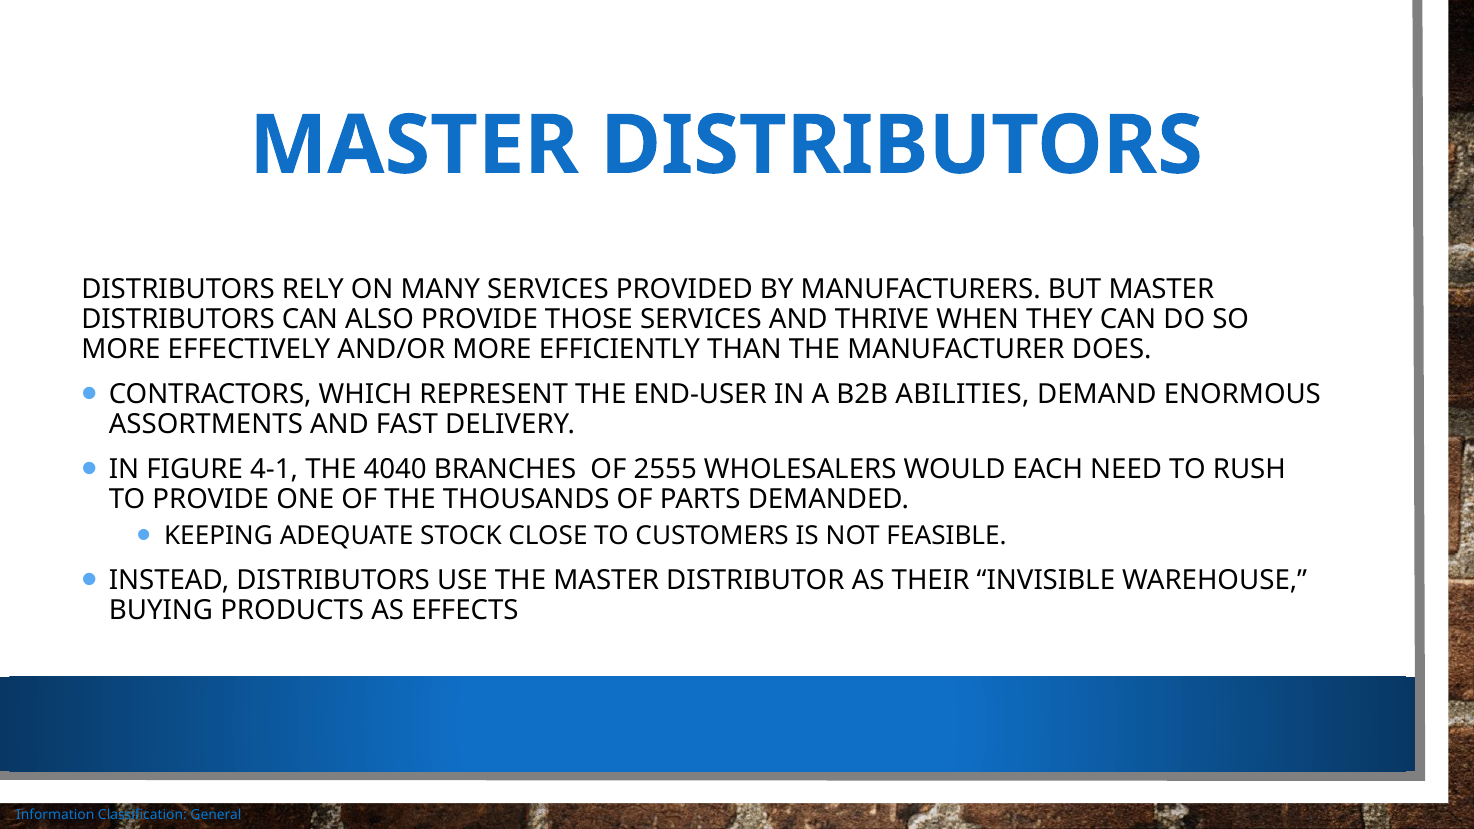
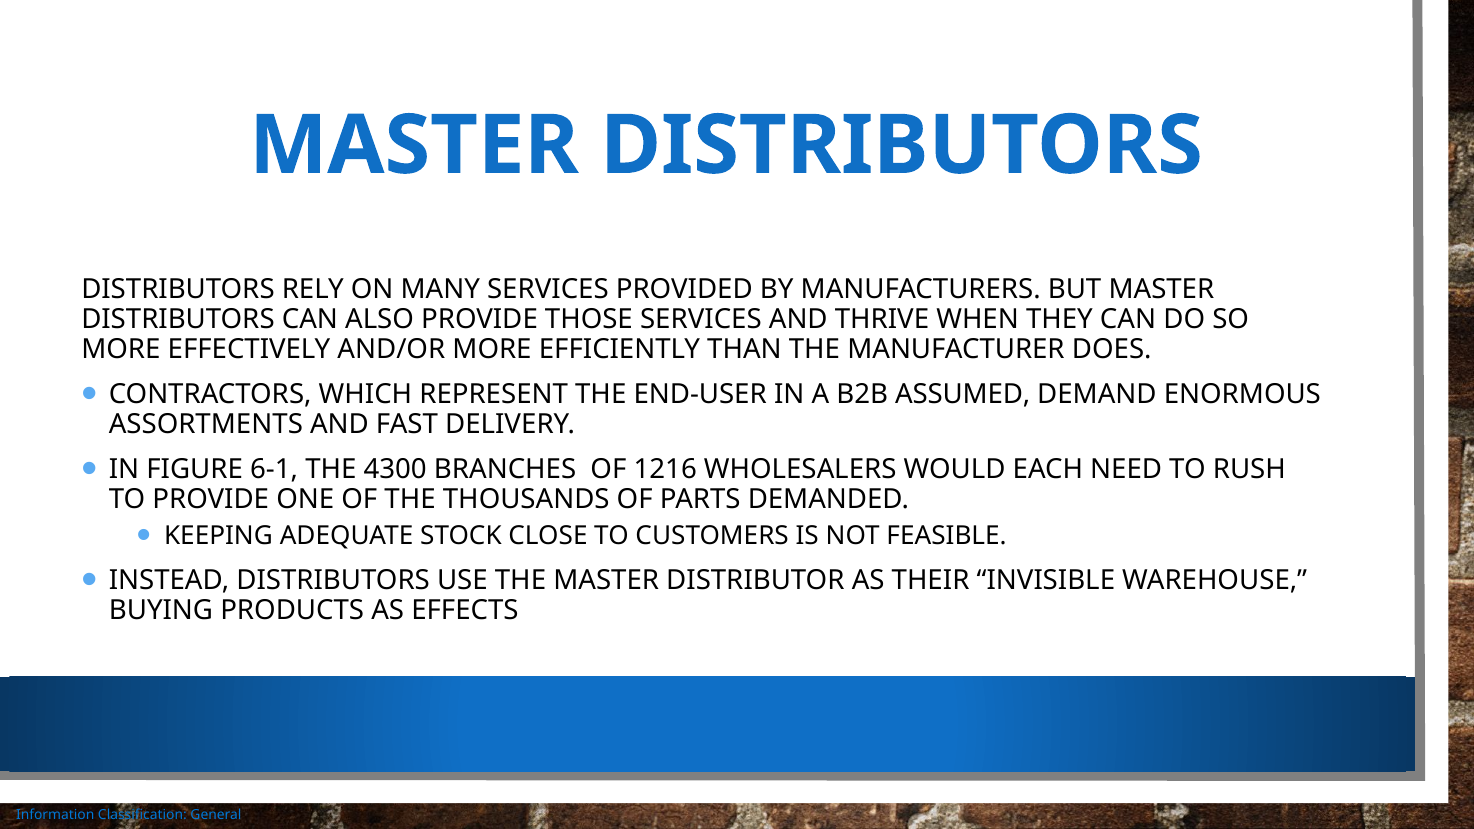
ABILITIES: ABILITIES -> ASSUMED
4-1: 4-1 -> 6-1
4040: 4040 -> 4300
2555: 2555 -> 1216
